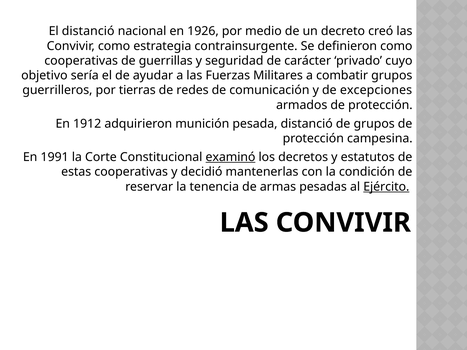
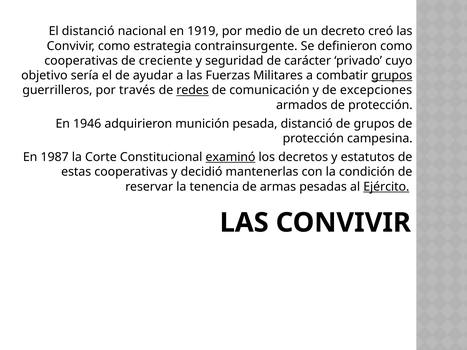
1926: 1926 -> 1919
guerrillas: guerrillas -> creciente
grupos at (392, 76) underline: none -> present
tierras: tierras -> través
redes underline: none -> present
1912: 1912 -> 1946
1991: 1991 -> 1987
